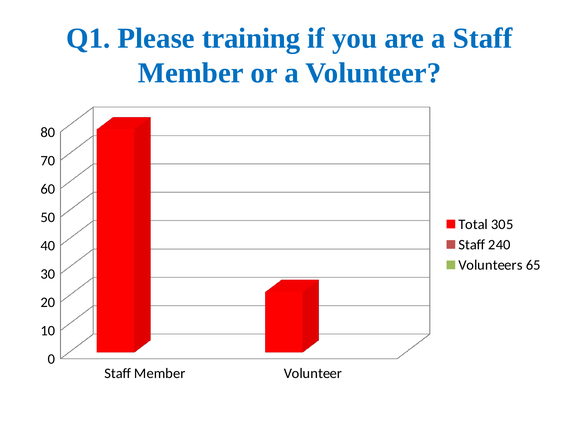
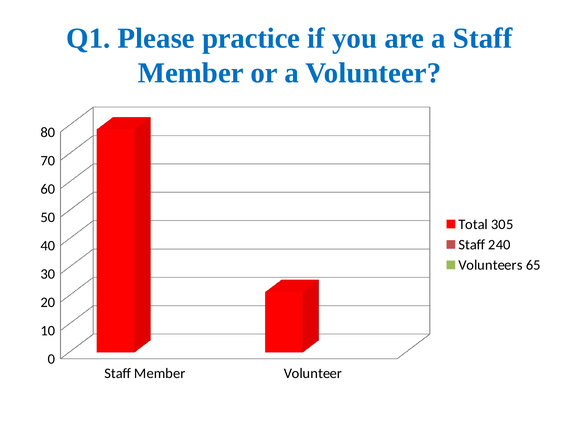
training: training -> practice
